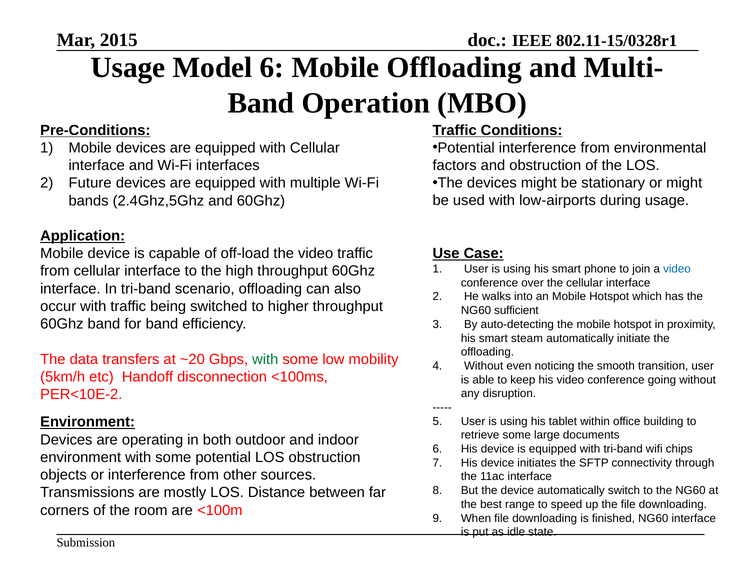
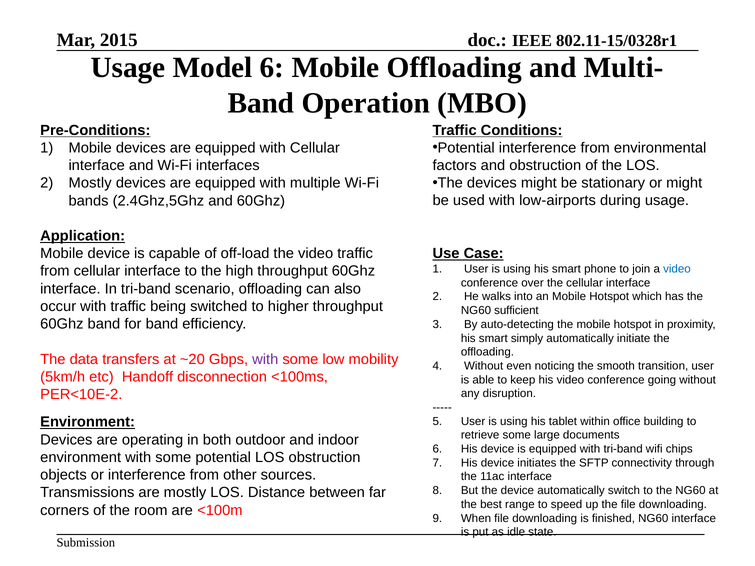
Future at (90, 183): Future -> Mostly
steam: steam -> simply
with at (265, 359) colour: green -> purple
